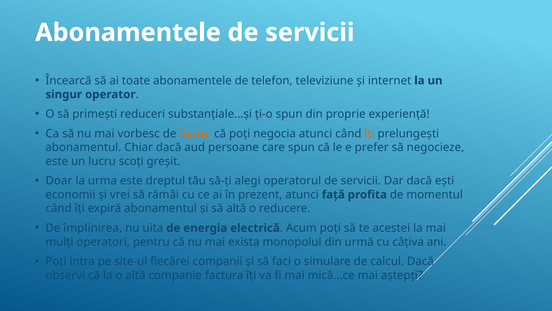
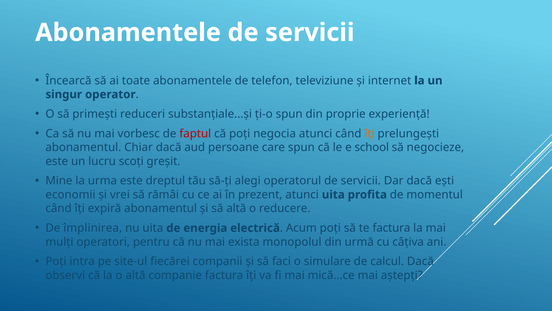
faptul colour: orange -> red
prefer: prefer -> school
Doar: Doar -> Mine
atunci față: față -> uita
te acestei: acestei -> factura
